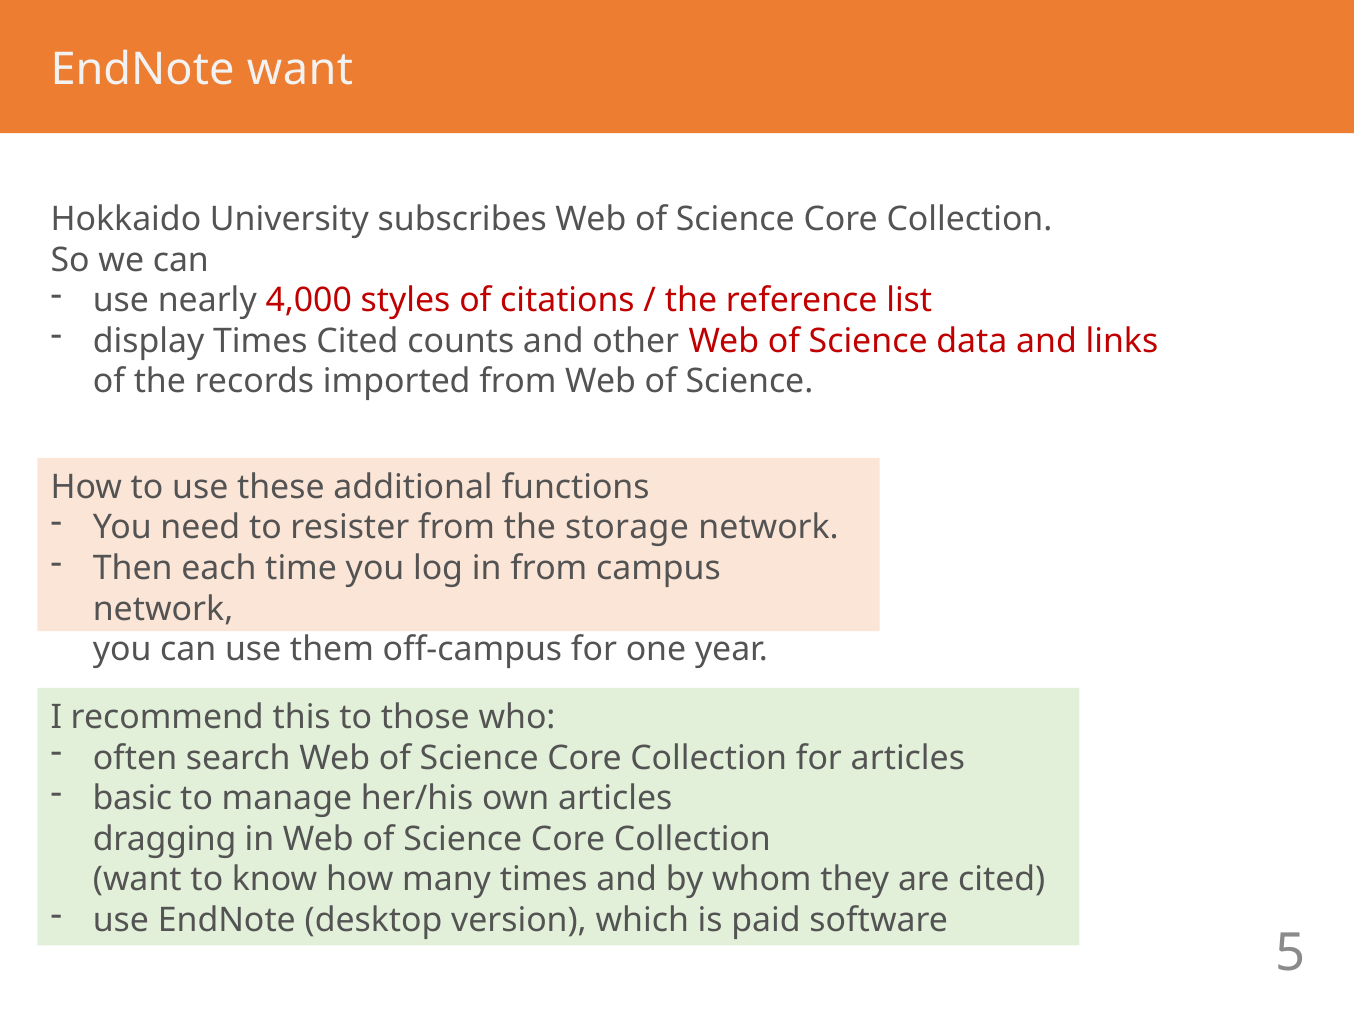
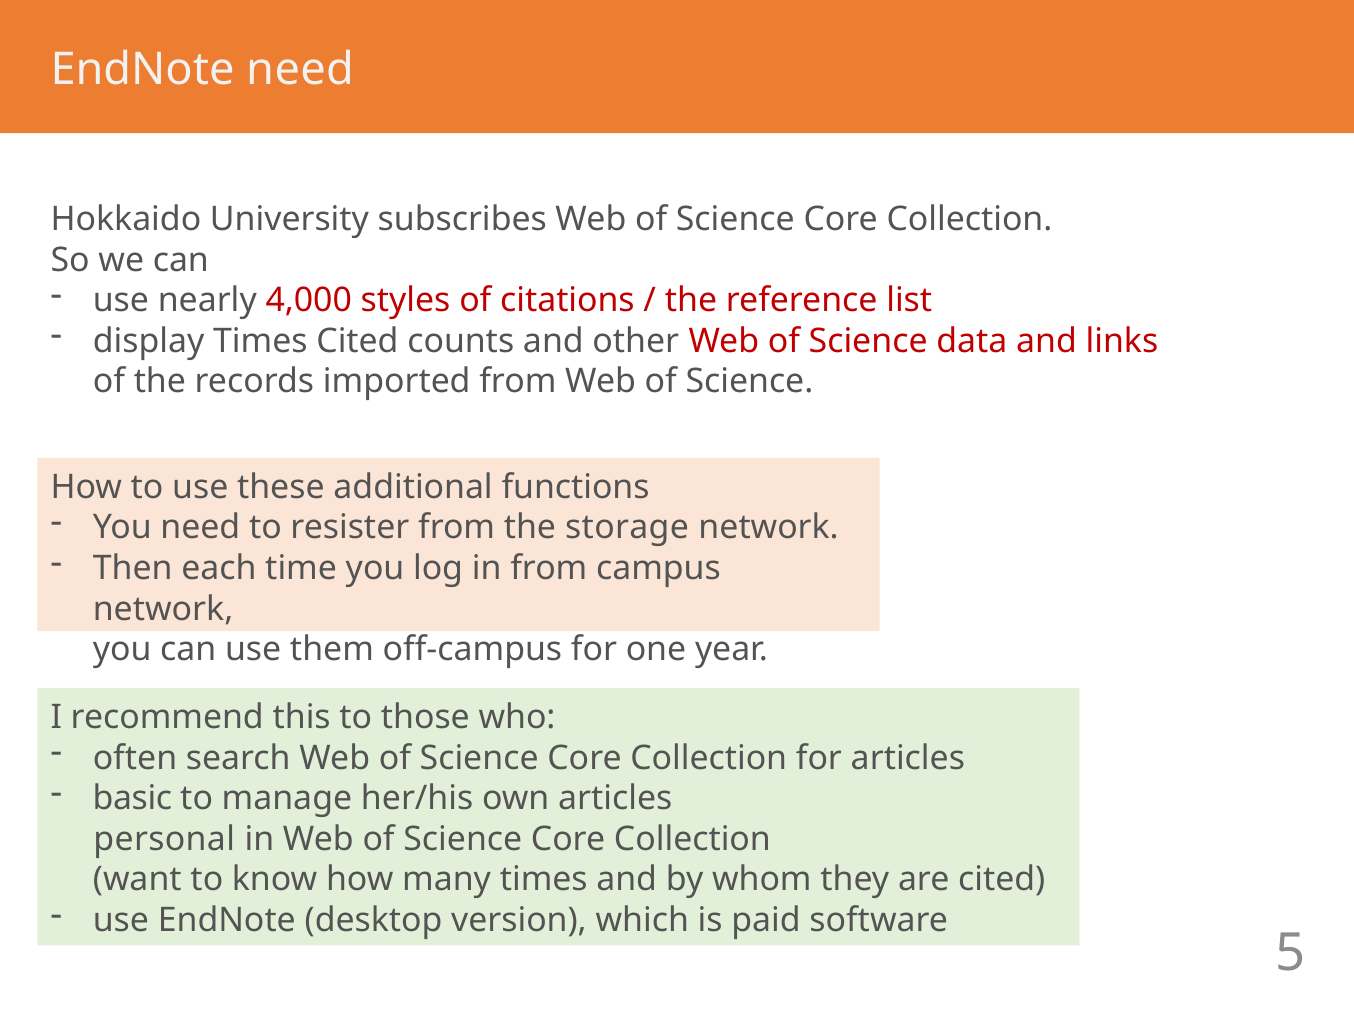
EndNote want: want -> need
dragging: dragging -> personal
